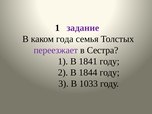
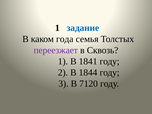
задание colour: purple -> blue
Сестра: Сестра -> Сквозь
1033: 1033 -> 7120
